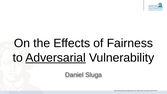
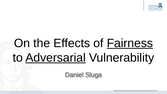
Fairness underline: none -> present
